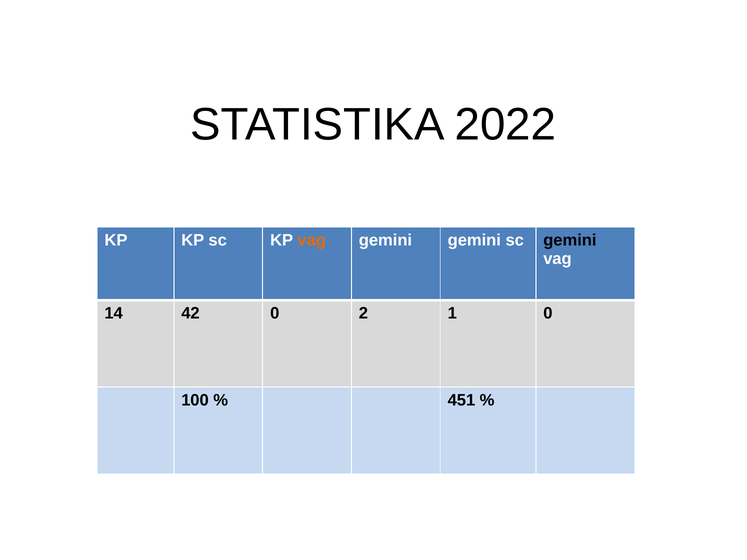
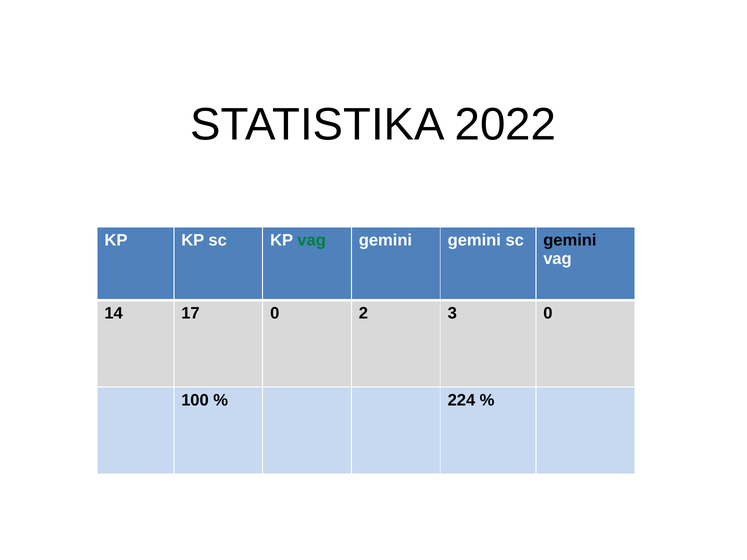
vag at (312, 240) colour: orange -> green
42: 42 -> 17
1: 1 -> 3
451: 451 -> 224
